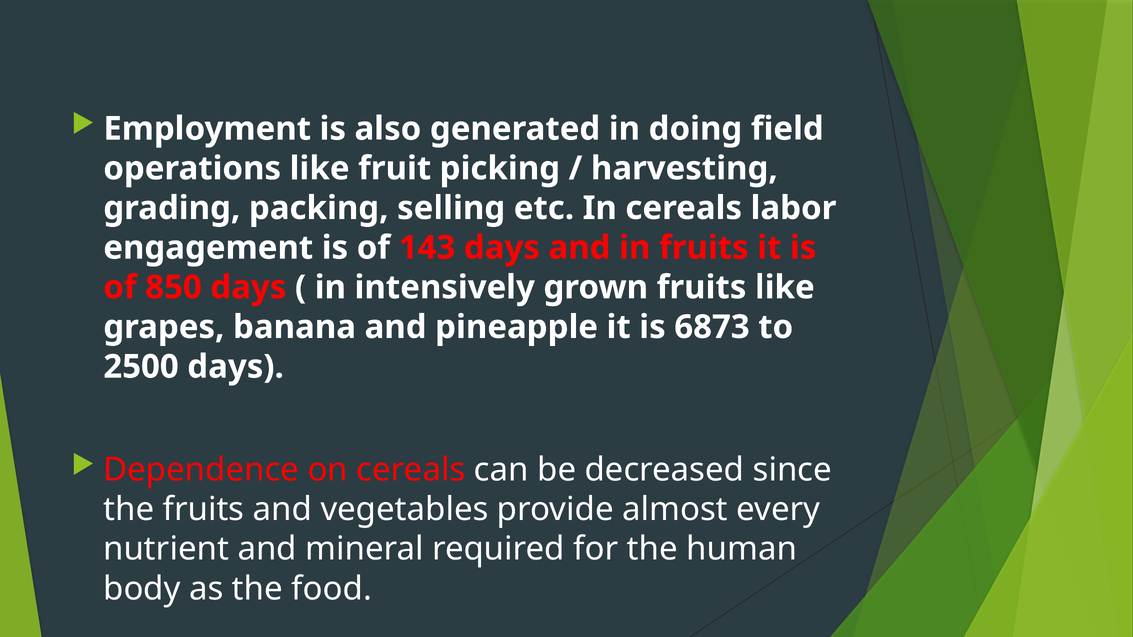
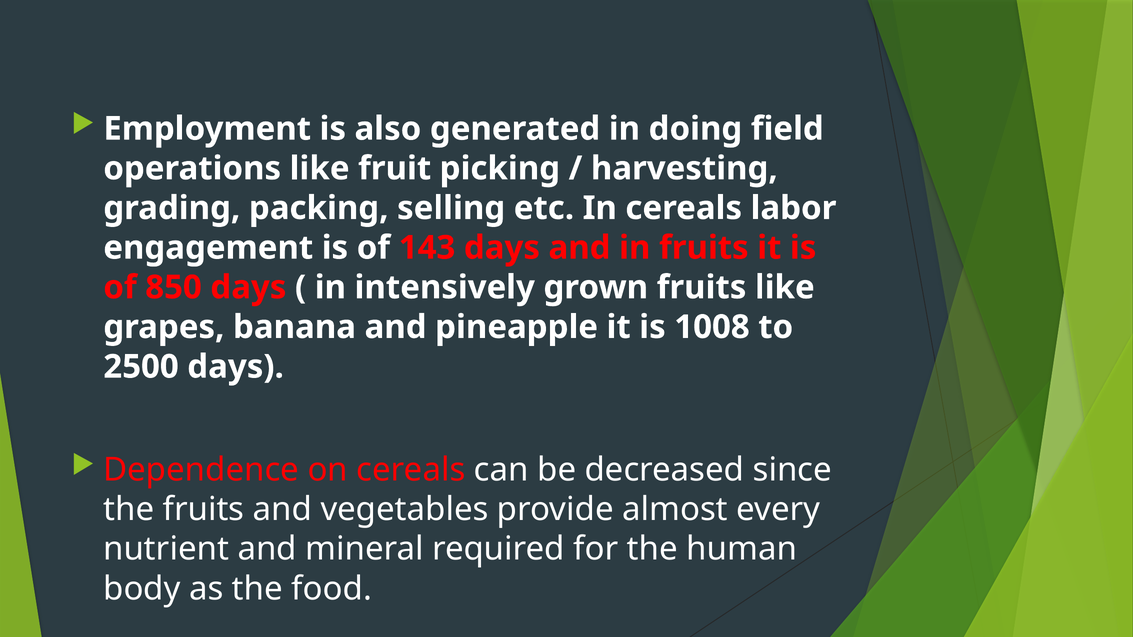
6873: 6873 -> 1008
